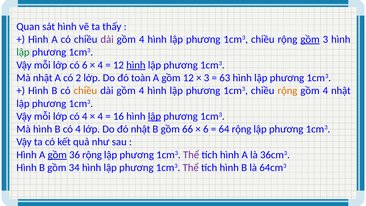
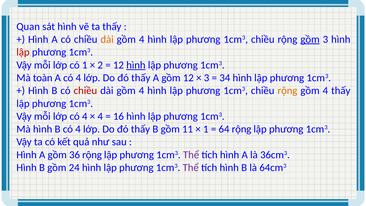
dài at (107, 39) colour: purple -> orange
lập at (23, 52) colour: green -> red
có 6: 6 -> 1
4 at (100, 65): 4 -> 2
Mà nhật: nhật -> toàn
A có 2: 2 -> 4
toàn at (141, 78): toàn -> thấy
63: 63 -> 34
chiều at (85, 91) colour: orange -> red
4 nhật: nhật -> thấy
lập at (154, 116) underline: present -> none
nhật at (141, 129): nhật -> thấy
66: 66 -> 11
6 at (206, 129): 6 -> 1
gồm at (57, 155) underline: present -> none
34: 34 -> 24
